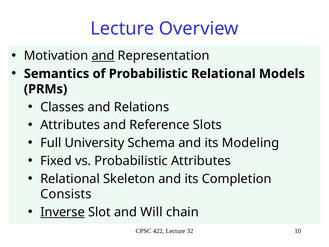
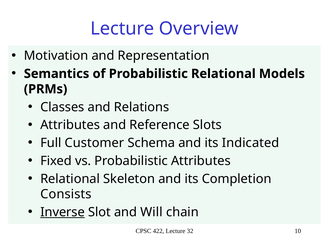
and at (103, 56) underline: present -> none
University: University -> Customer
Modeling: Modeling -> Indicated
